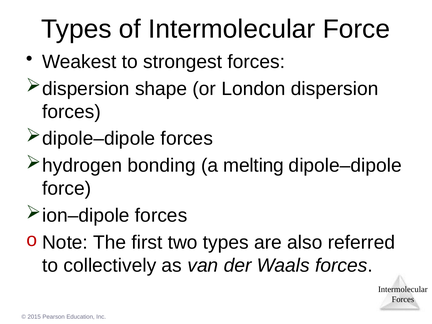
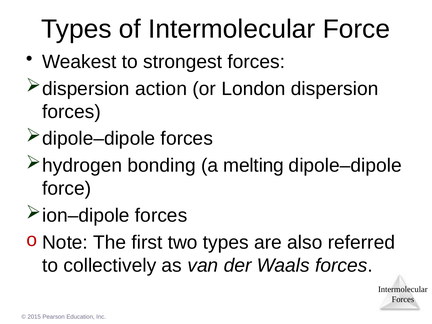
shape: shape -> action
